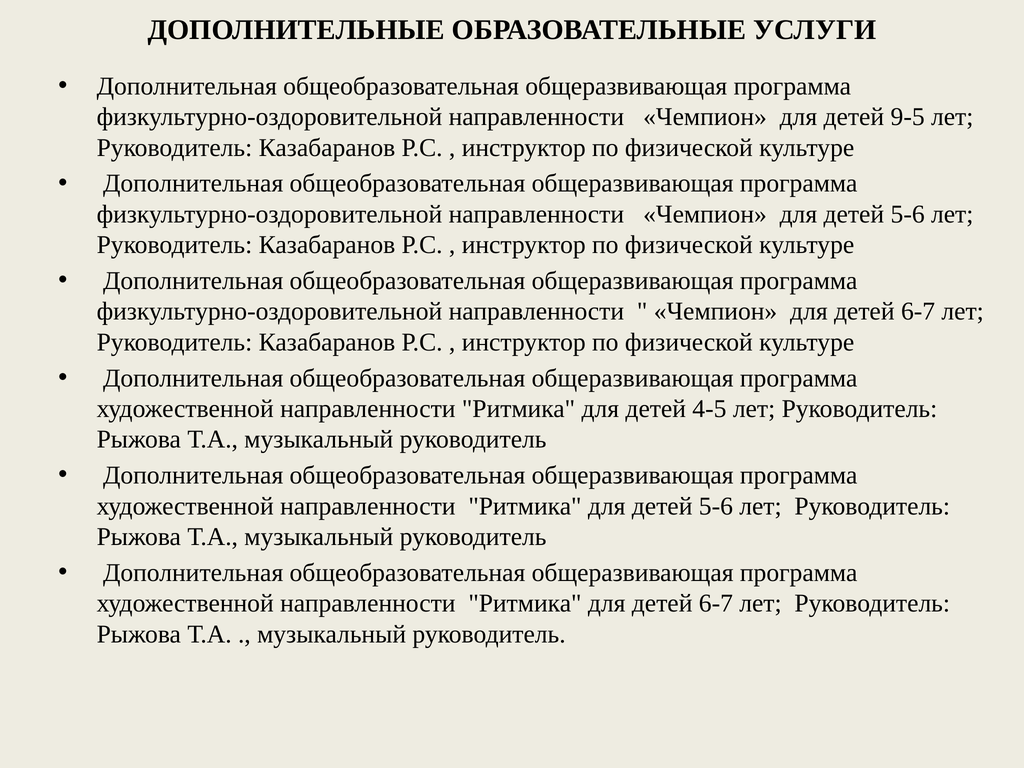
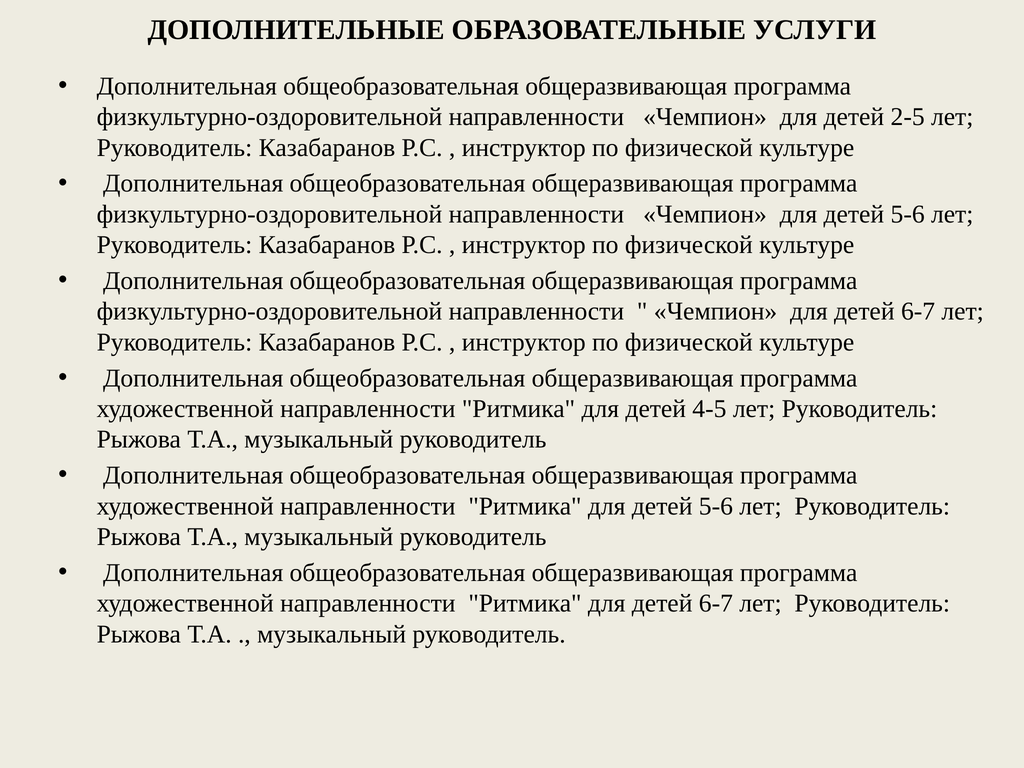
9-5: 9-5 -> 2-5
